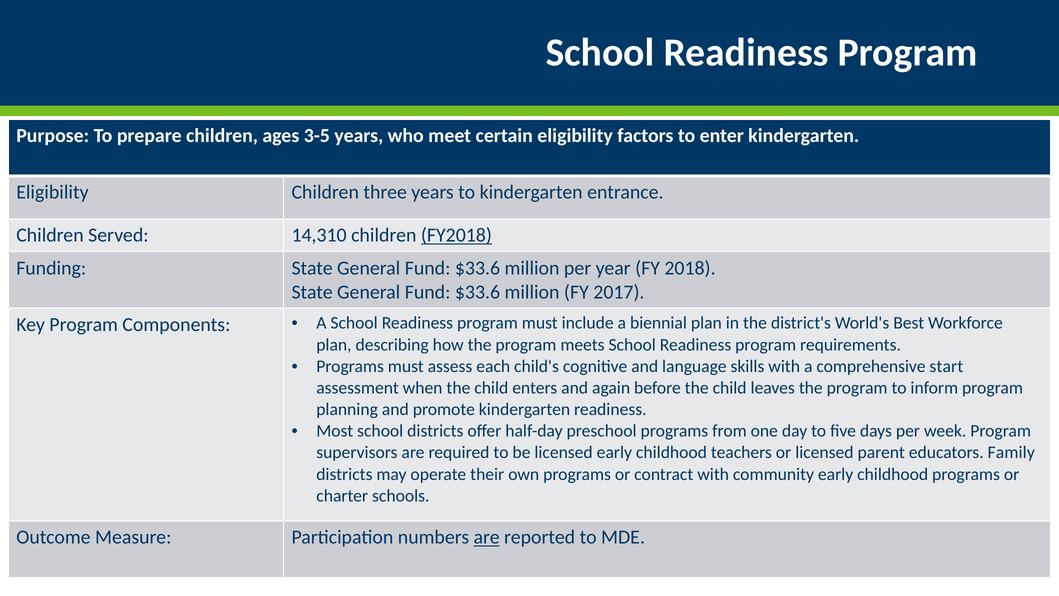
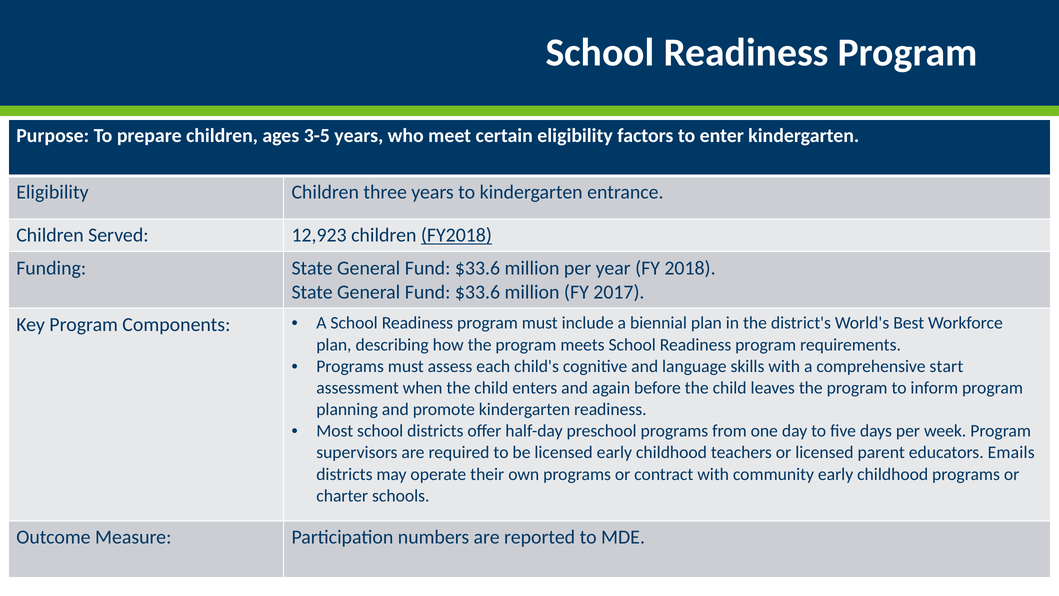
14,310: 14,310 -> 12,923
Family: Family -> Emails
are at (487, 537) underline: present -> none
